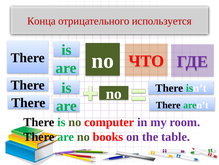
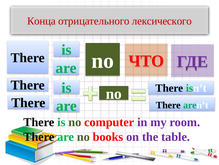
используется: используется -> лексического
